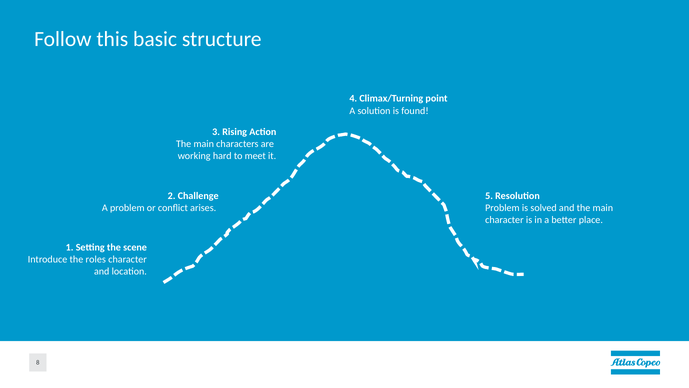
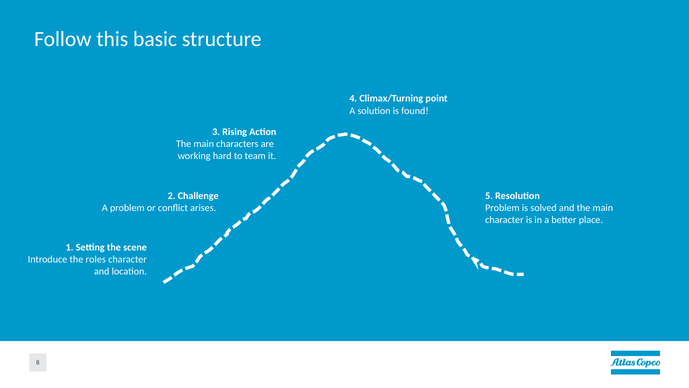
meet: meet -> team
